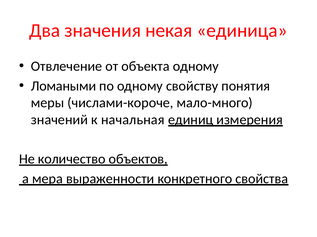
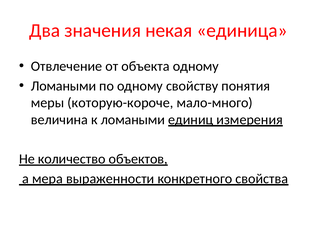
числами-короче: числами-короче -> которую-короче
значений: значений -> величина
к начальная: начальная -> ломаными
